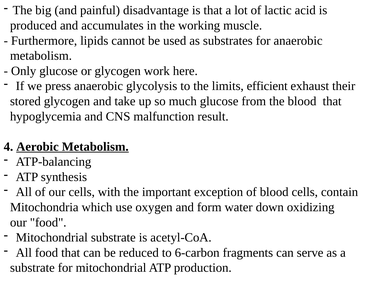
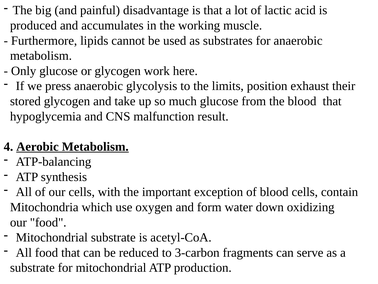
efficient: efficient -> position
6-carbon: 6-carbon -> 3-carbon
